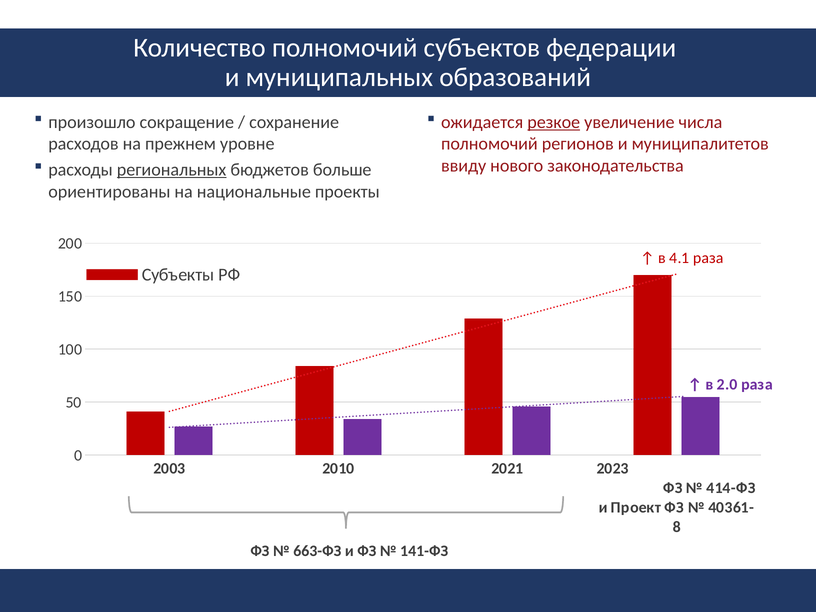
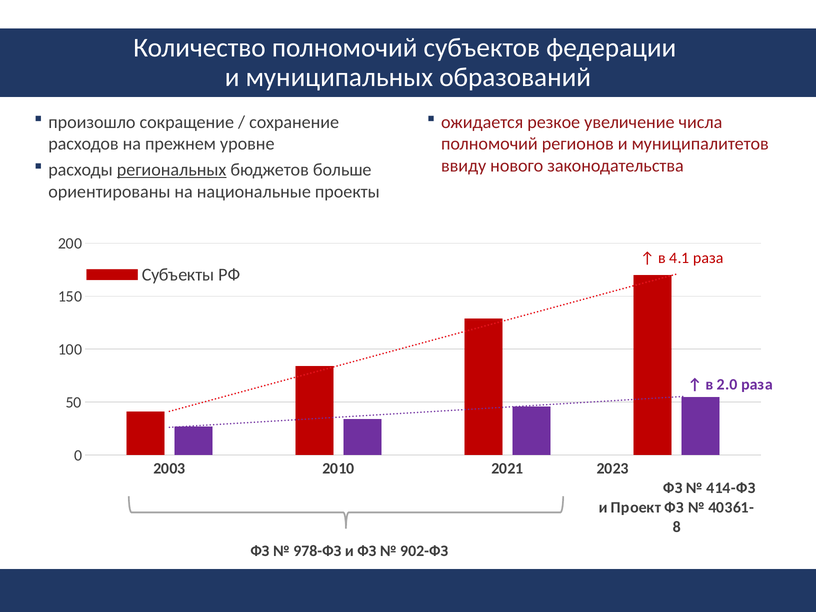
резкое underline: present -> none
663-ФЗ: 663-ФЗ -> 978-ФЗ
141-ФЗ: 141-ФЗ -> 902-ФЗ
